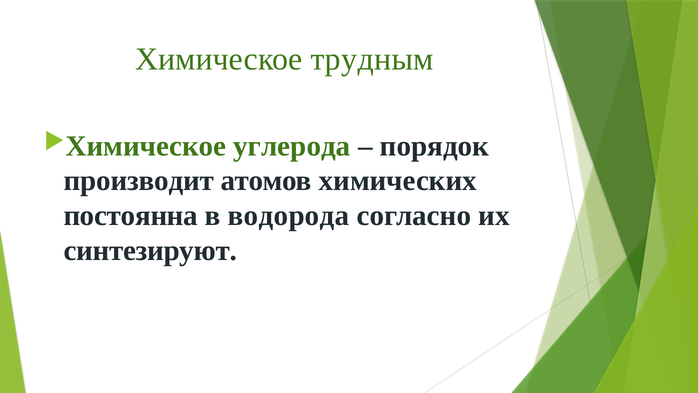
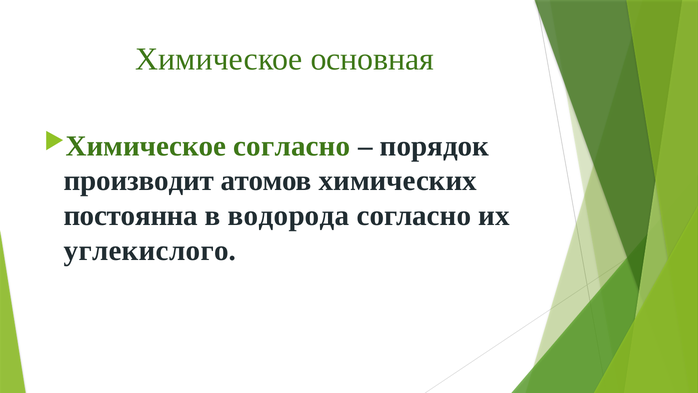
трудным: трудным -> основная
углерода at (292, 146): углерода -> согласно
синтезируют: синтезируют -> углекислого
